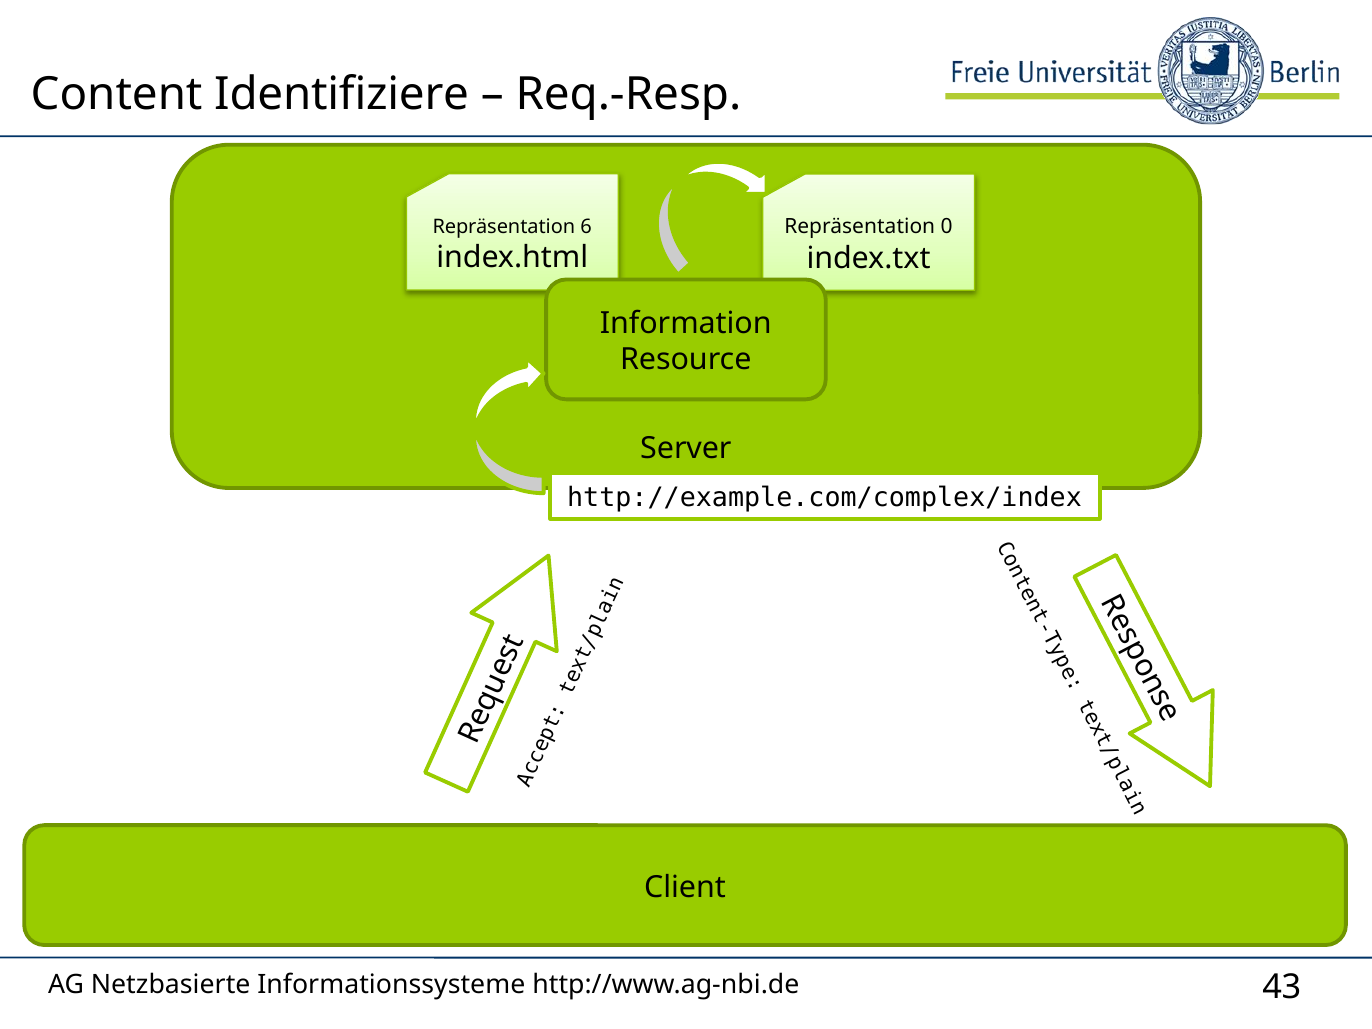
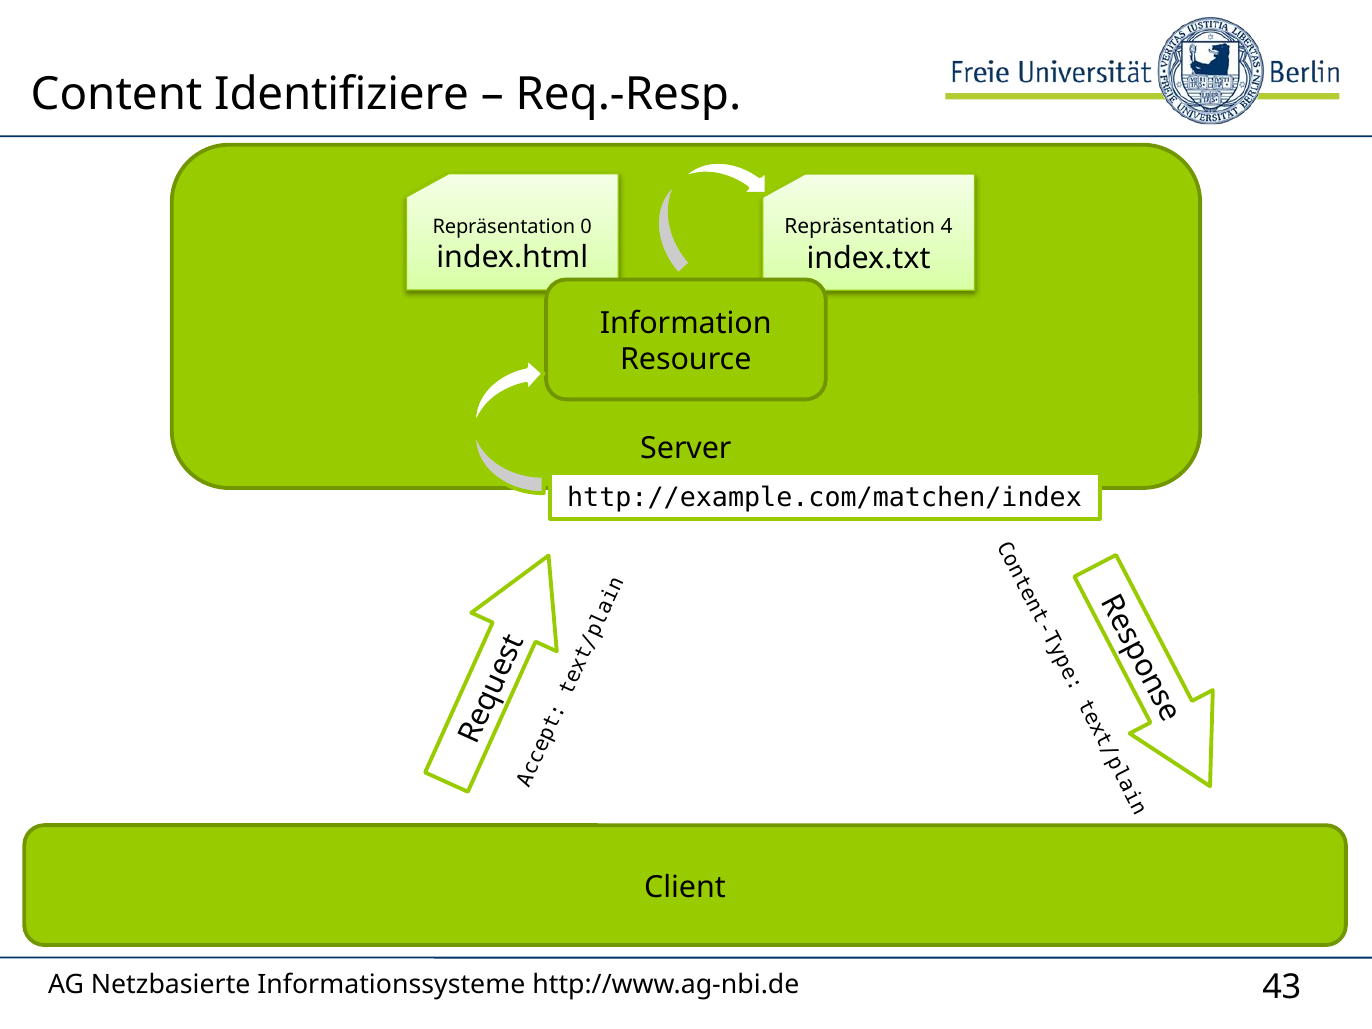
6: 6 -> 0
0: 0 -> 4
http://example.com/complex/index: http://example.com/complex/index -> http://example.com/matchen/index
